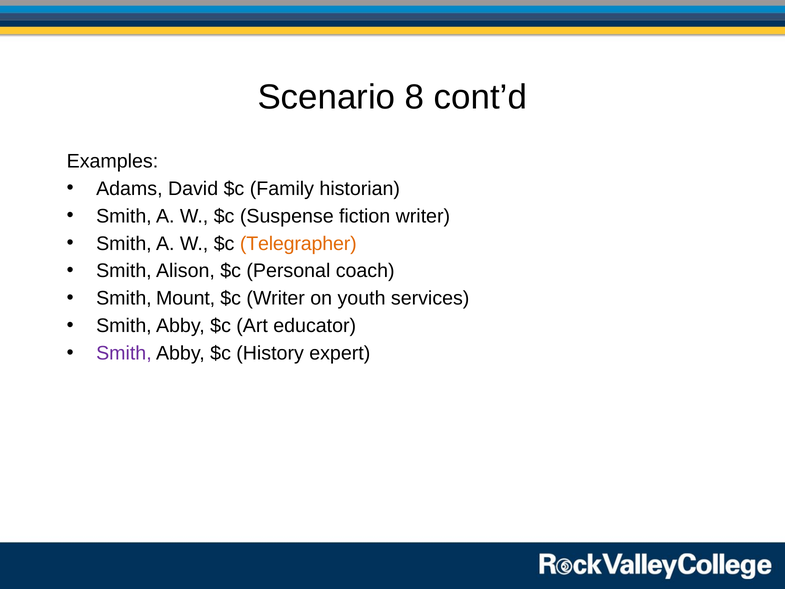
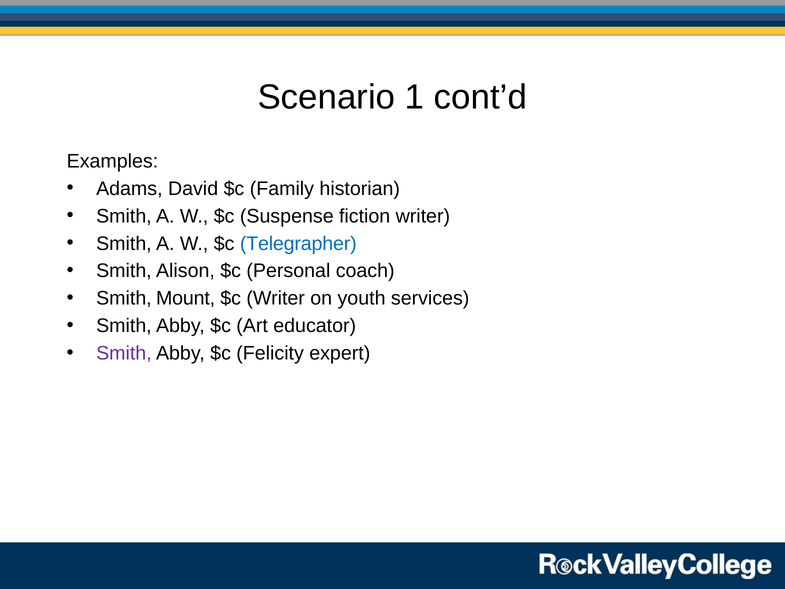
8: 8 -> 1
Telegrapher colour: orange -> blue
History: History -> Felicity
